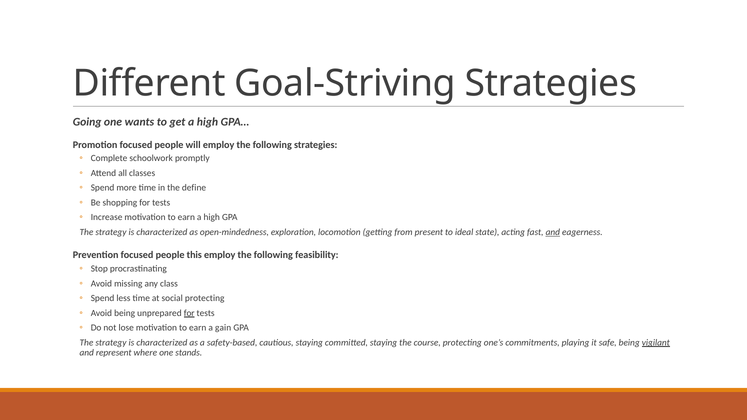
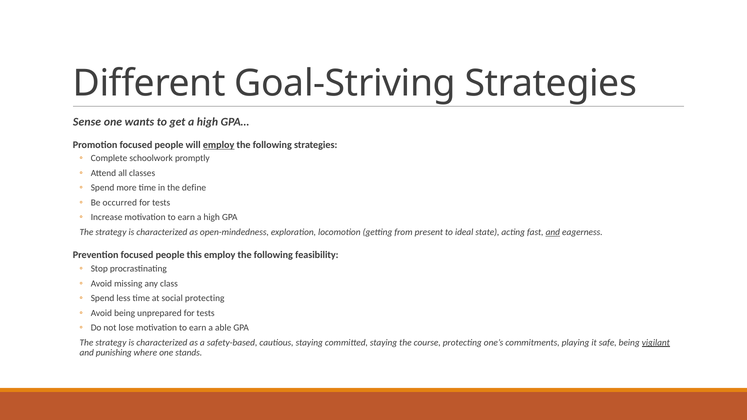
Going: Going -> Sense
employ at (219, 145) underline: none -> present
shopping: shopping -> occurred
for at (189, 313) underline: present -> none
gain: gain -> able
represent: represent -> punishing
